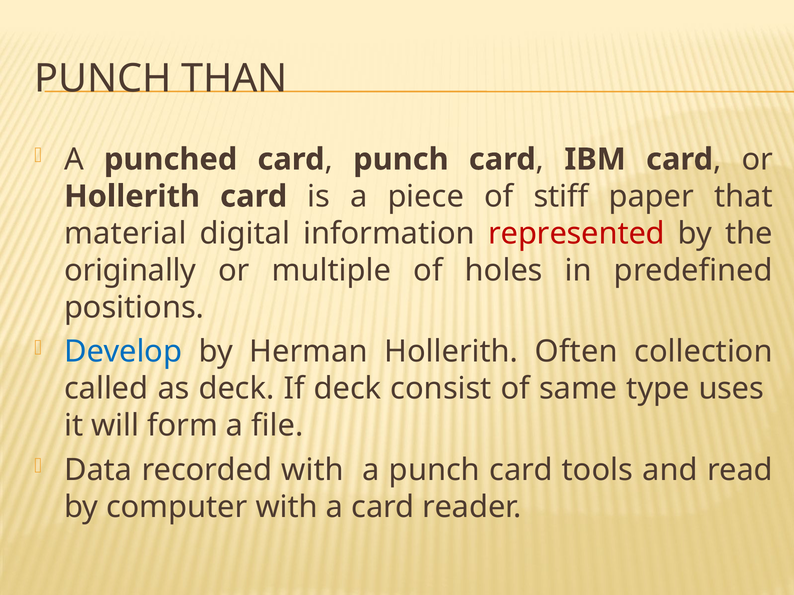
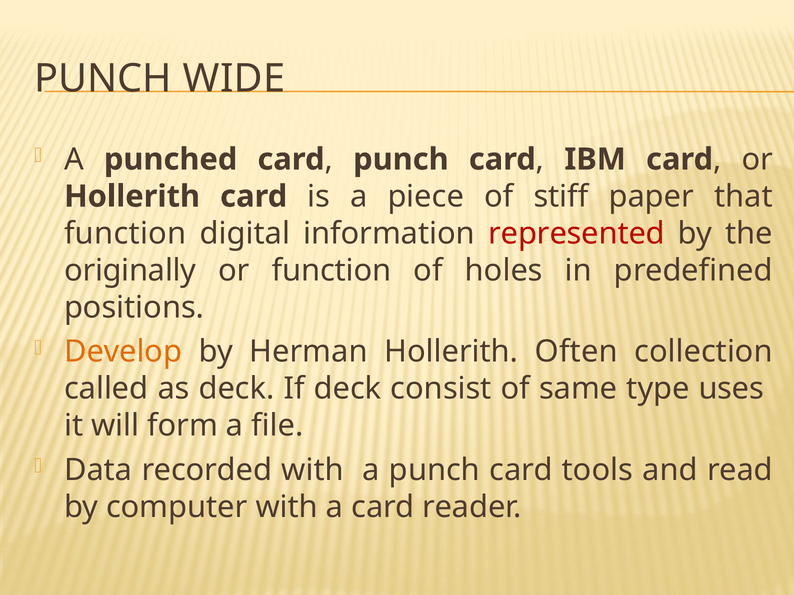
THAN: THAN -> WIDE
material at (125, 234): material -> function
or multiple: multiple -> function
Develop colour: blue -> orange
